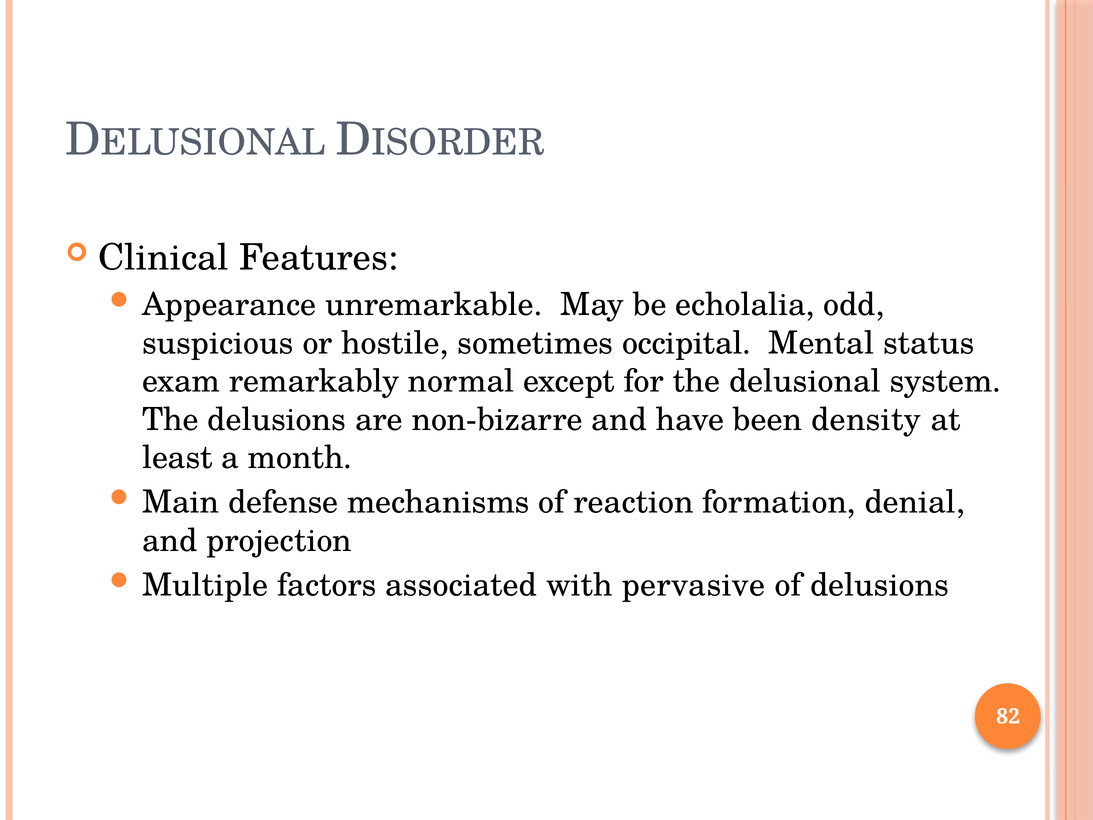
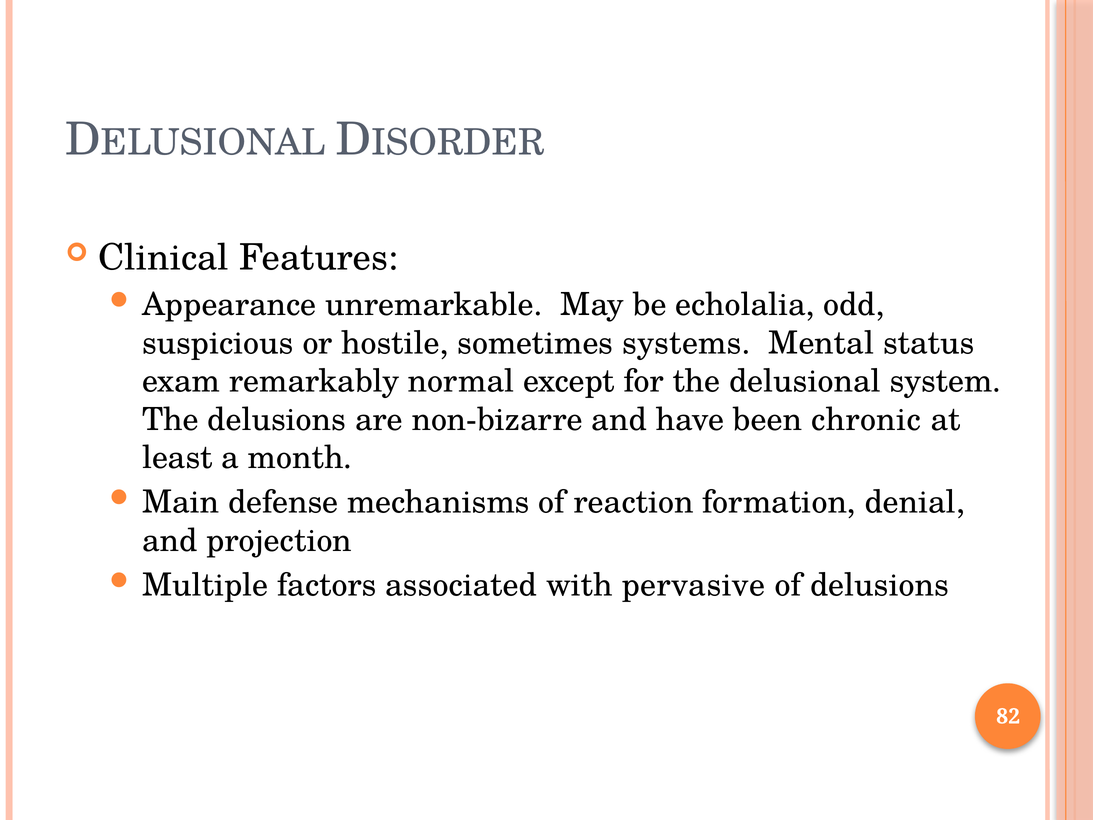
occipital: occipital -> systems
density: density -> chronic
